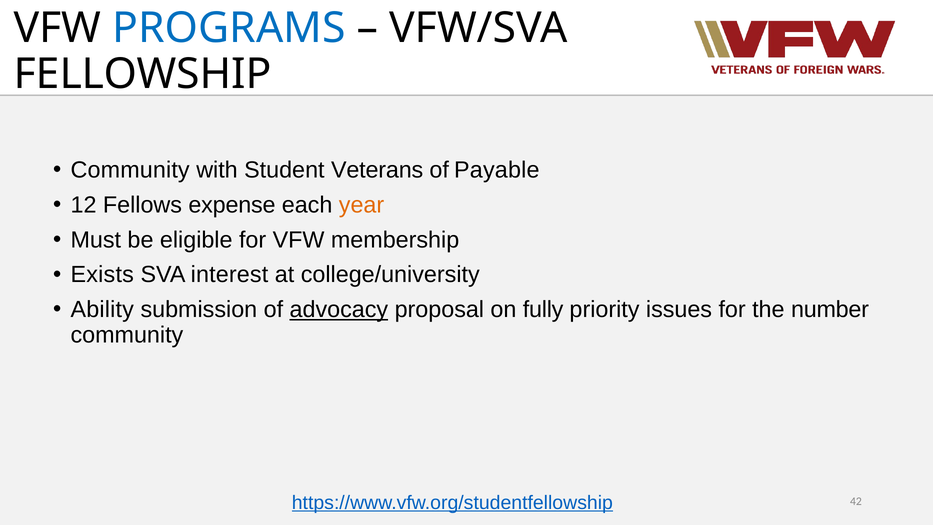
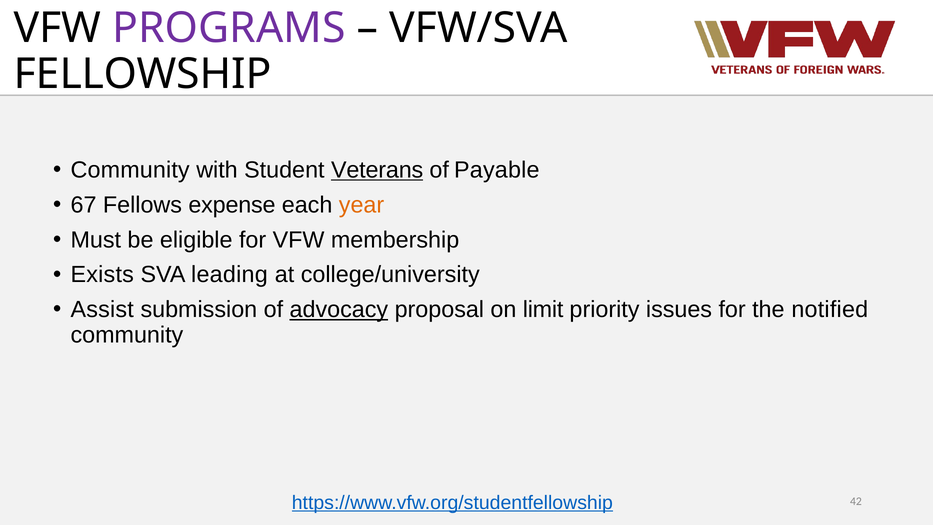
PROGRAMS colour: blue -> purple
Veterans underline: none -> present
12: 12 -> 67
interest: interest -> leading
Ability: Ability -> Assist
fully: fully -> limit
number: number -> notified
